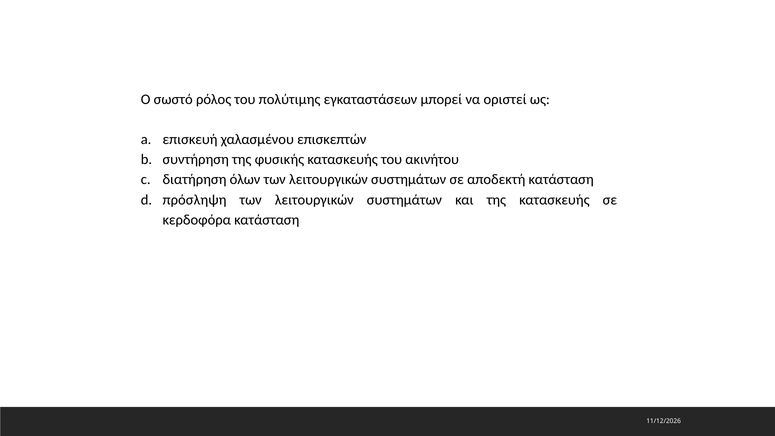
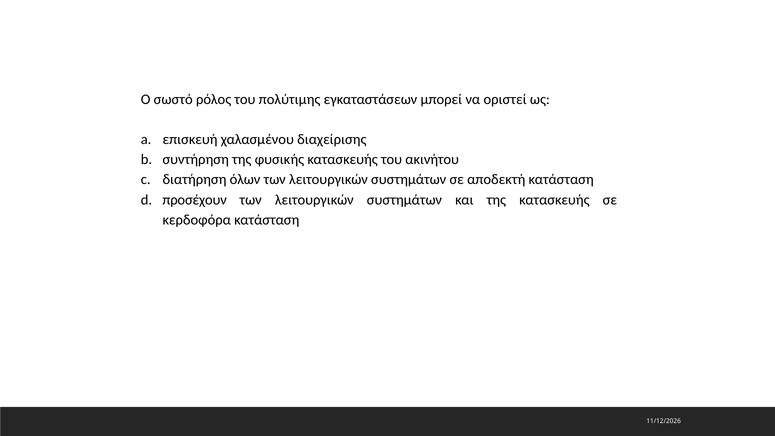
επισκεπτών: επισκεπτών -> διαχείρισης
πρόσληψη: πρόσληψη -> προσέχουν
